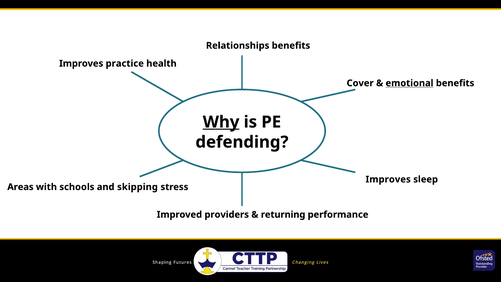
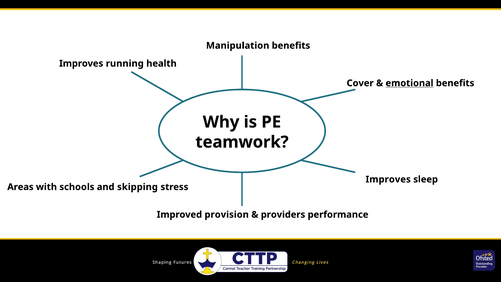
Relationships: Relationships -> Manipulation
practice: practice -> running
Why underline: present -> none
defending: defending -> teamwork
providers: providers -> provision
returning: returning -> providers
